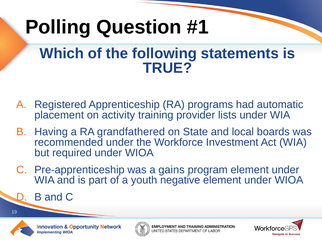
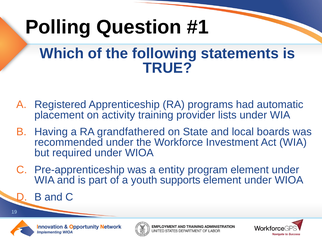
gains: gains -> entity
negative: negative -> supports
